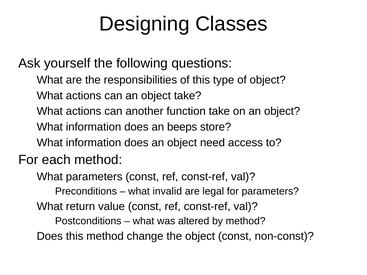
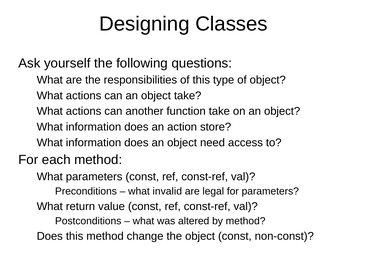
beeps: beeps -> action
